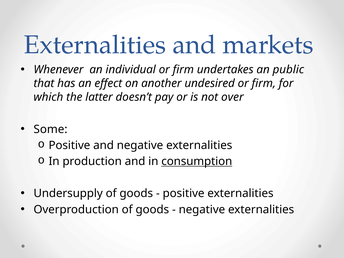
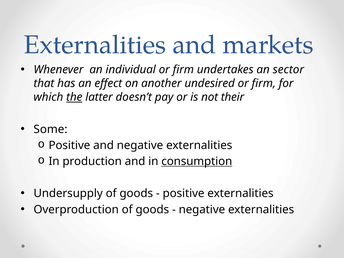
public: public -> sector
the underline: none -> present
over: over -> their
